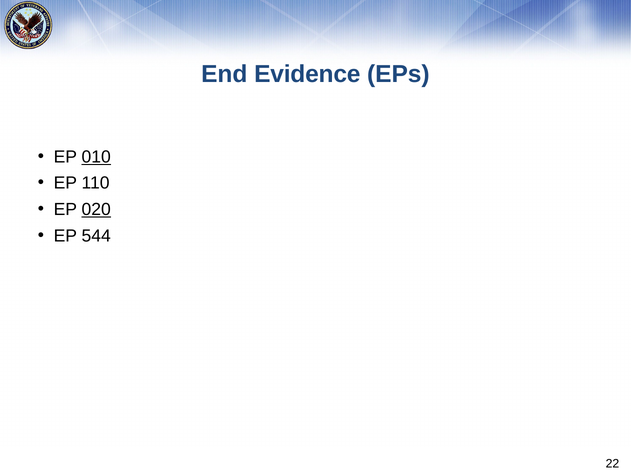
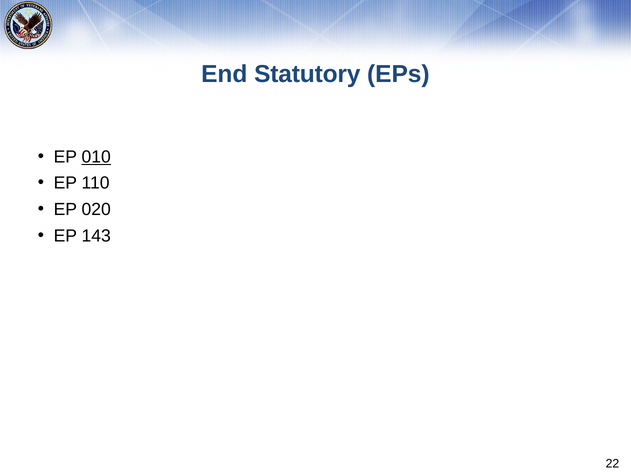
Evidence: Evidence -> Statutory
020 underline: present -> none
544: 544 -> 143
